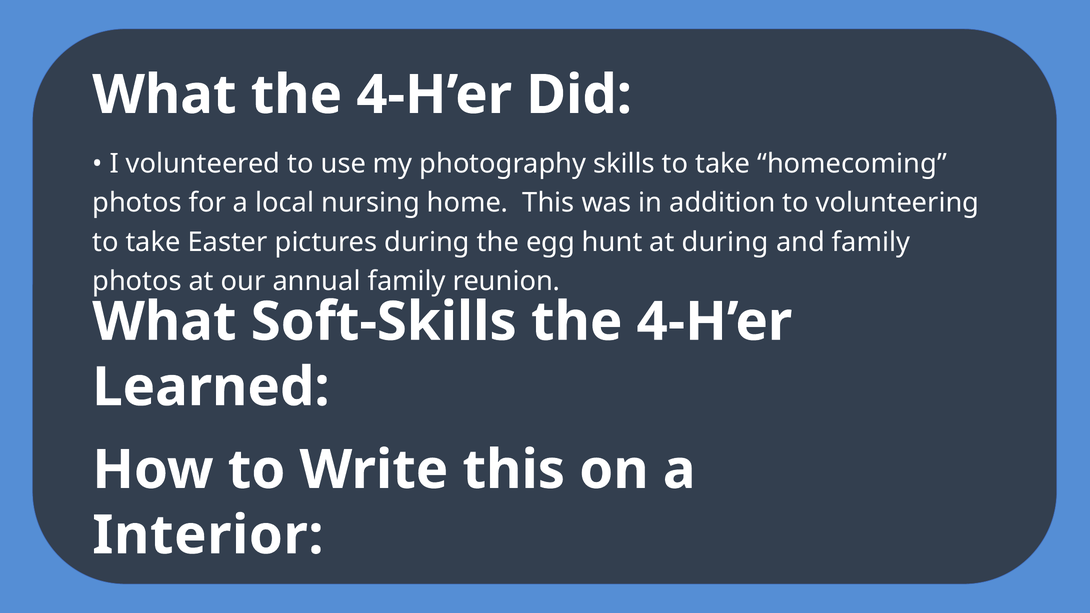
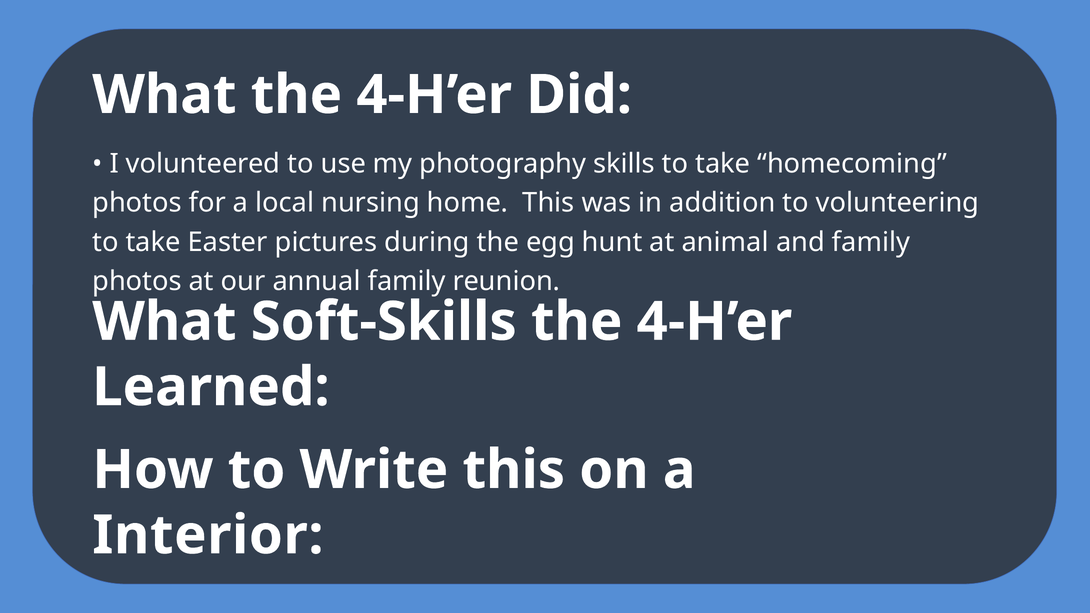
at during: during -> animal
